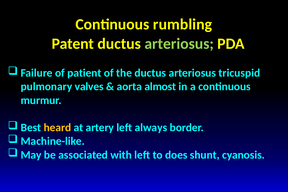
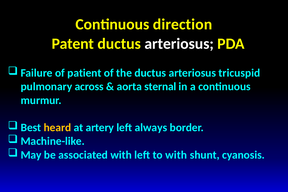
rumbling: rumbling -> direction
arteriosus at (179, 44) colour: light green -> white
valves: valves -> across
almost: almost -> sternal
to does: does -> with
